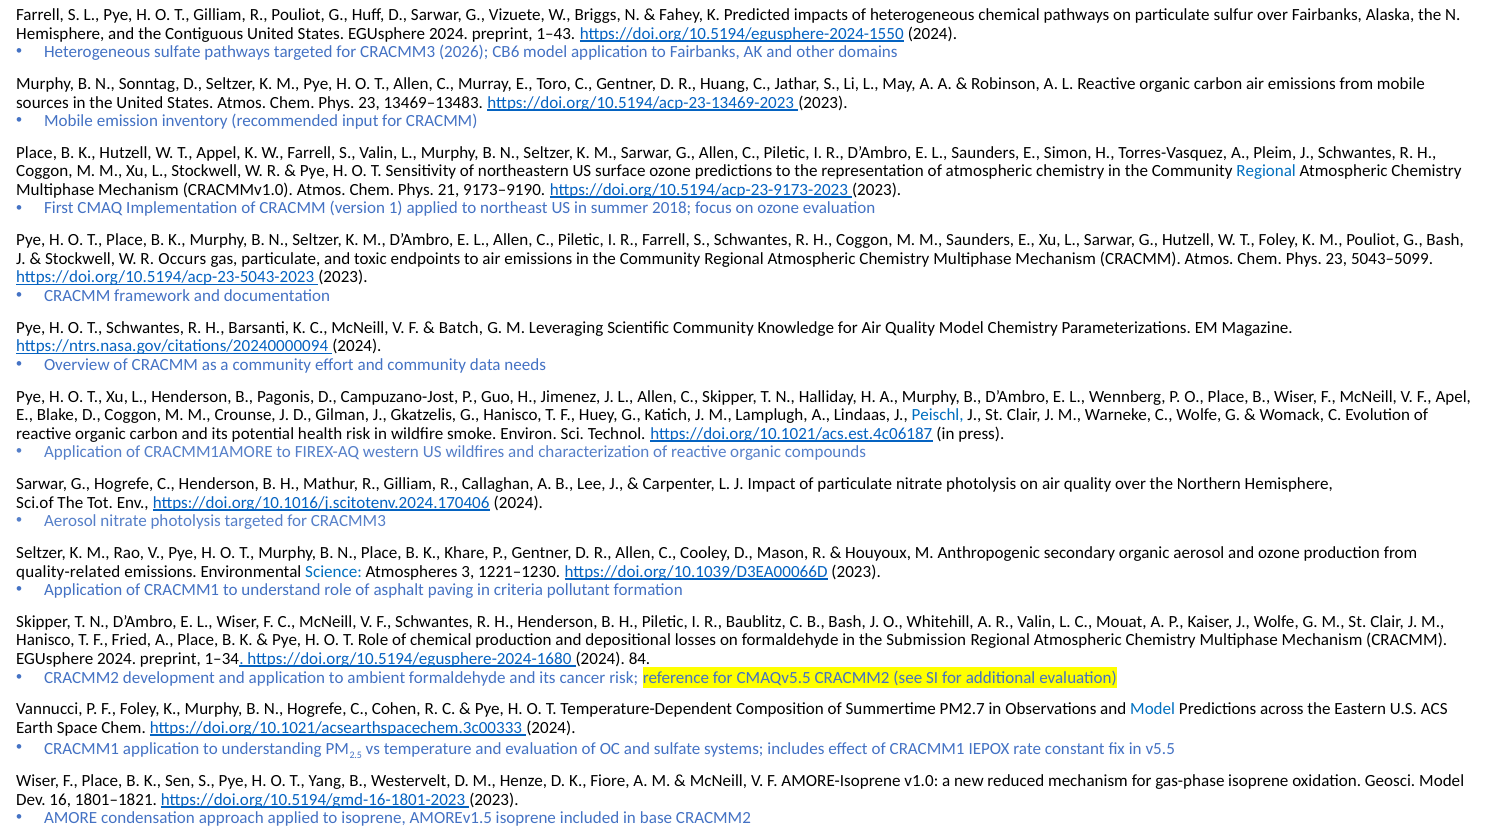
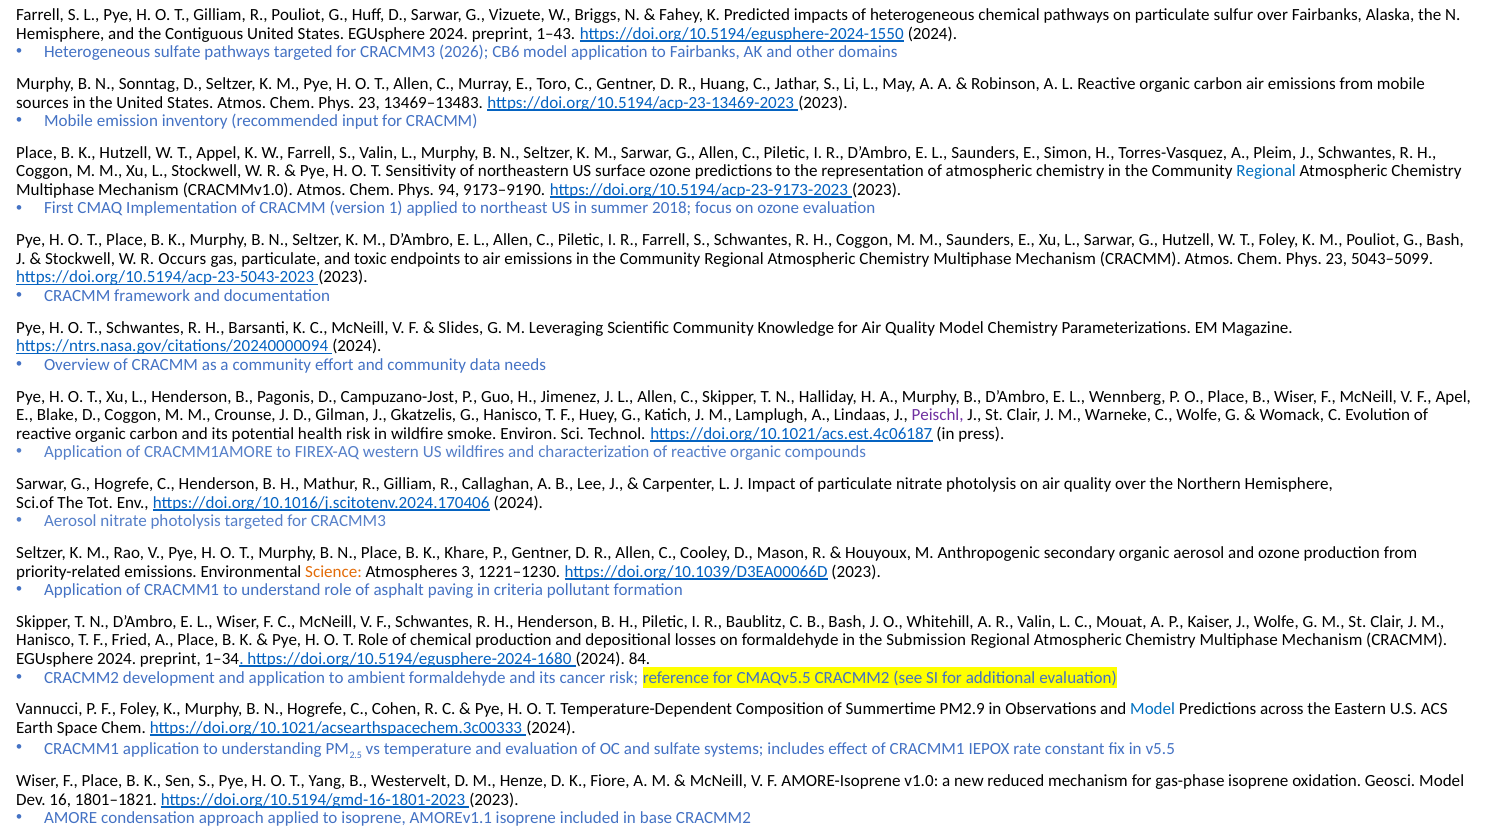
21: 21 -> 94
Batch: Batch -> Slides
Peischl colour: blue -> purple
quality-related: quality-related -> priority-related
Science colour: blue -> orange
PM2.7: PM2.7 -> PM2.9
AMOREv1.5: AMOREv1.5 -> AMOREv1.1
